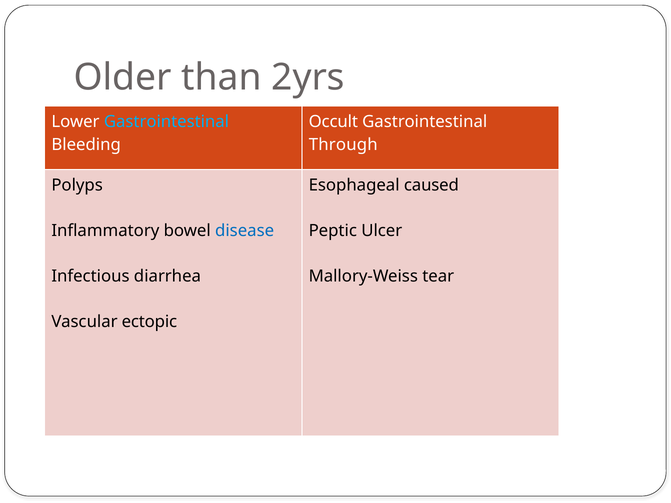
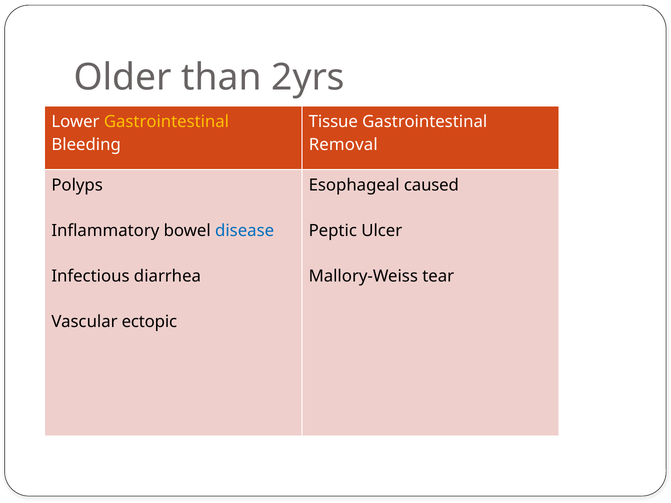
Gastrointestinal at (166, 122) colour: light blue -> yellow
Occult: Occult -> Tissue
Through: Through -> Removal
